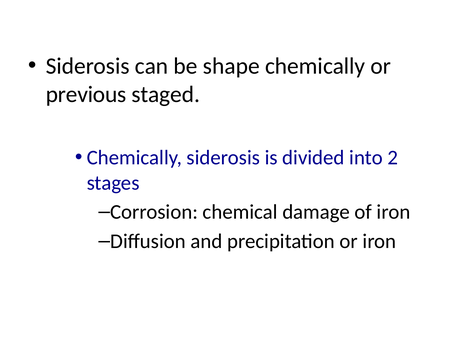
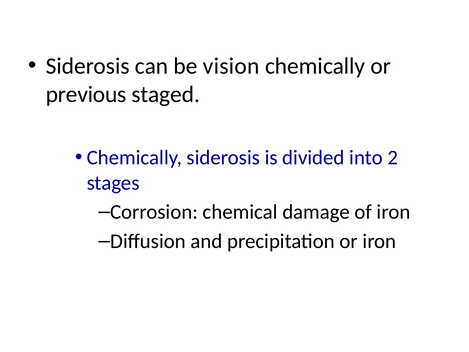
shape: shape -> vision
